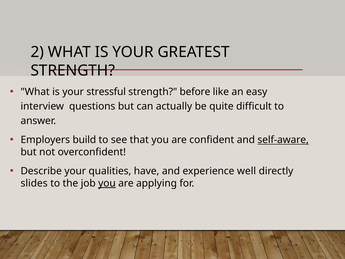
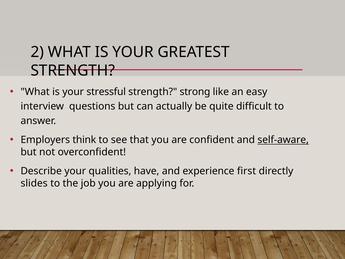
before: before -> strong
build: build -> think
well: well -> first
you at (107, 183) underline: present -> none
